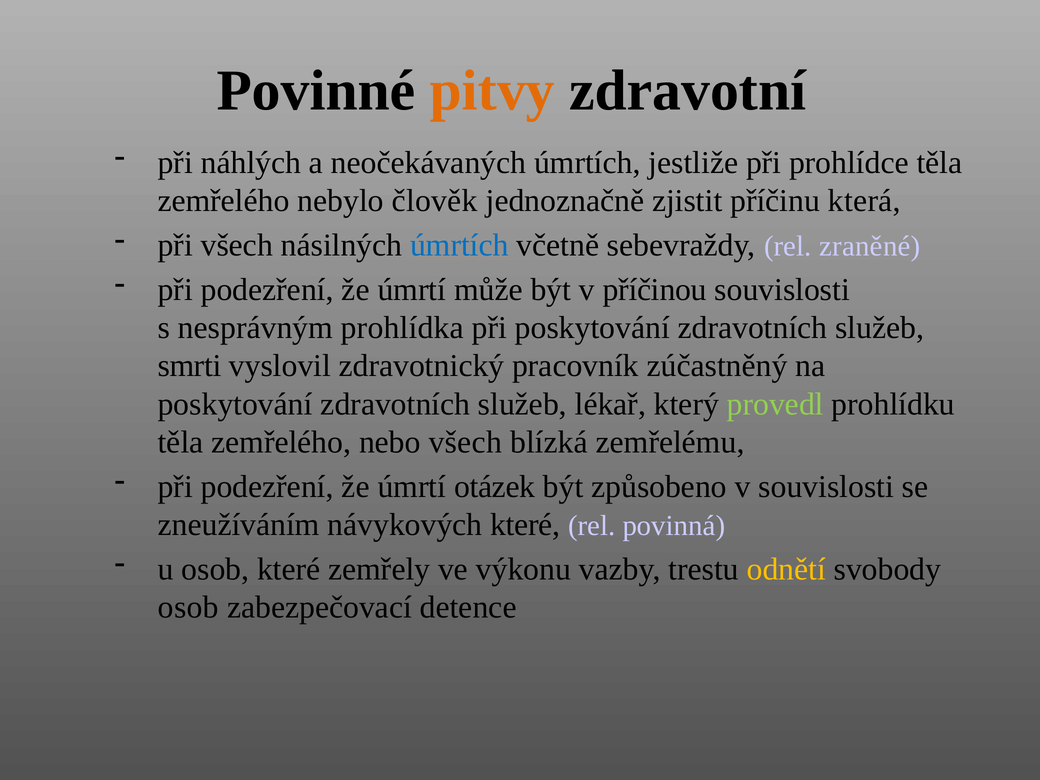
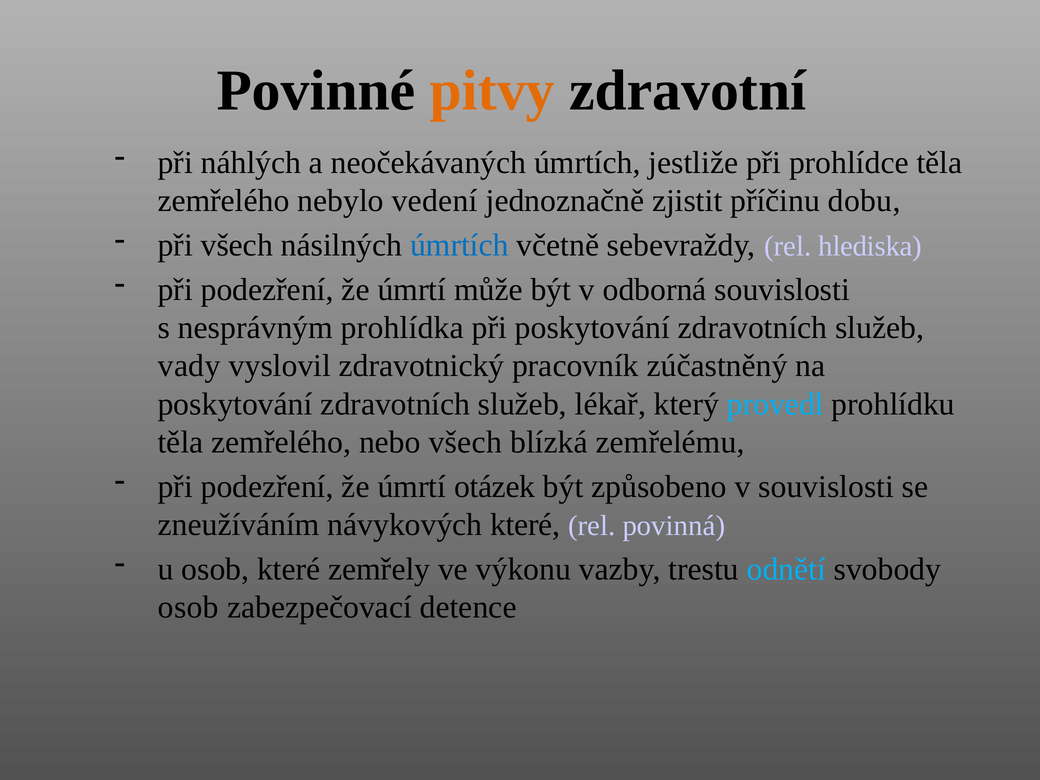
člověk: člověk -> vedení
která: která -> dobu
zraněné: zraněné -> hlediska
příčinou: příčinou -> odborná
smrti: smrti -> vady
provedl colour: light green -> light blue
odnětí colour: yellow -> light blue
